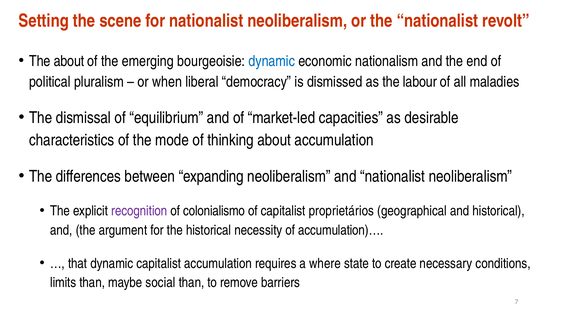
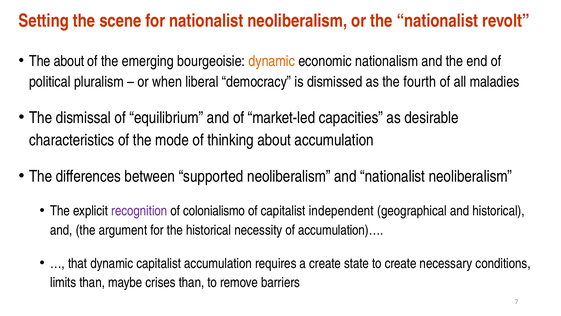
dynamic at (272, 61) colour: blue -> orange
labour: labour -> fourth
expanding: expanding -> supported
proprietários: proprietários -> independent
a where: where -> create
social: social -> crises
